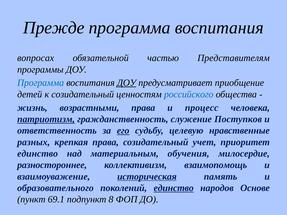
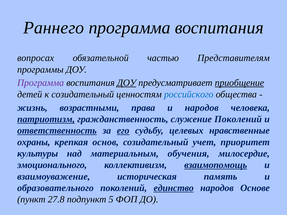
Прежде: Прежде -> Раннего
Программа at (41, 83) colour: blue -> purple
приобщение underline: none -> present
и процесс: процесс -> народов
служение Поступков: Поступков -> Поколений
ответственность underline: none -> present
целевую: целевую -> целевых
разных: разных -> охраны
крепкая права: права -> основ
единство at (38, 154): единство -> культуры
разностороннее: разностороннее -> эмоционального
взаимопомощь underline: none -> present
историческая underline: present -> none
69.1: 69.1 -> 27.8
8: 8 -> 5
